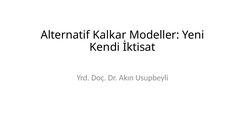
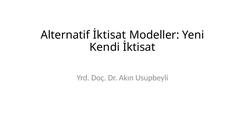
Alternatif Kalkar: Kalkar -> İktisat
